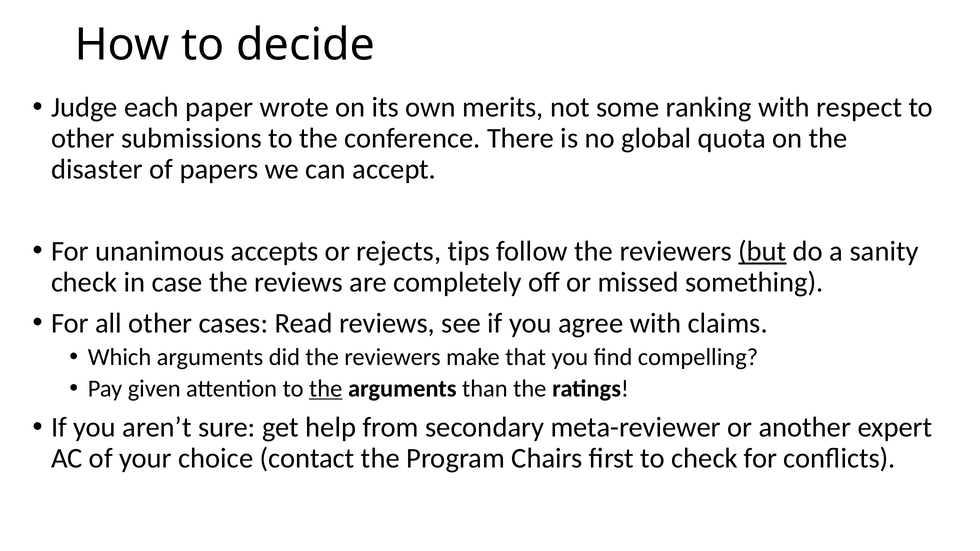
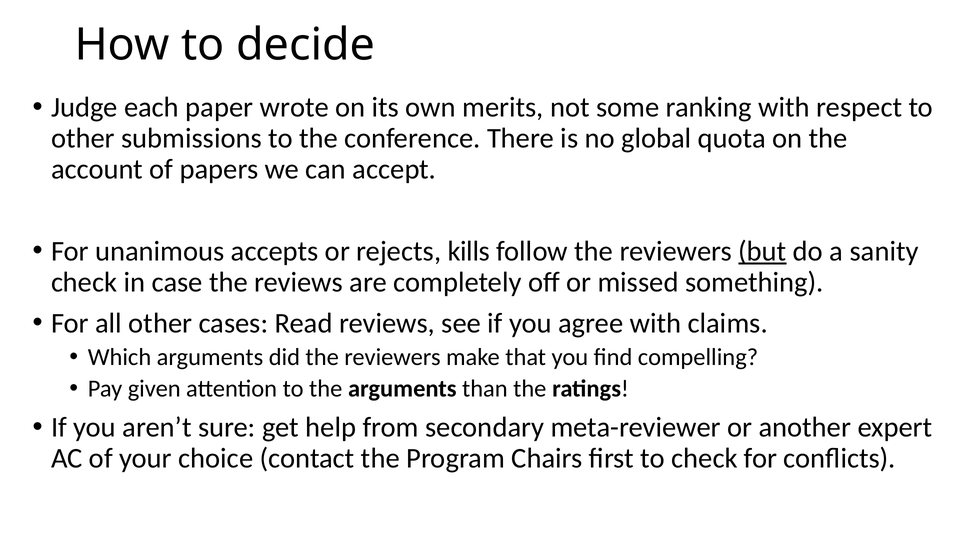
disaster: disaster -> account
tips: tips -> kills
the at (326, 389) underline: present -> none
